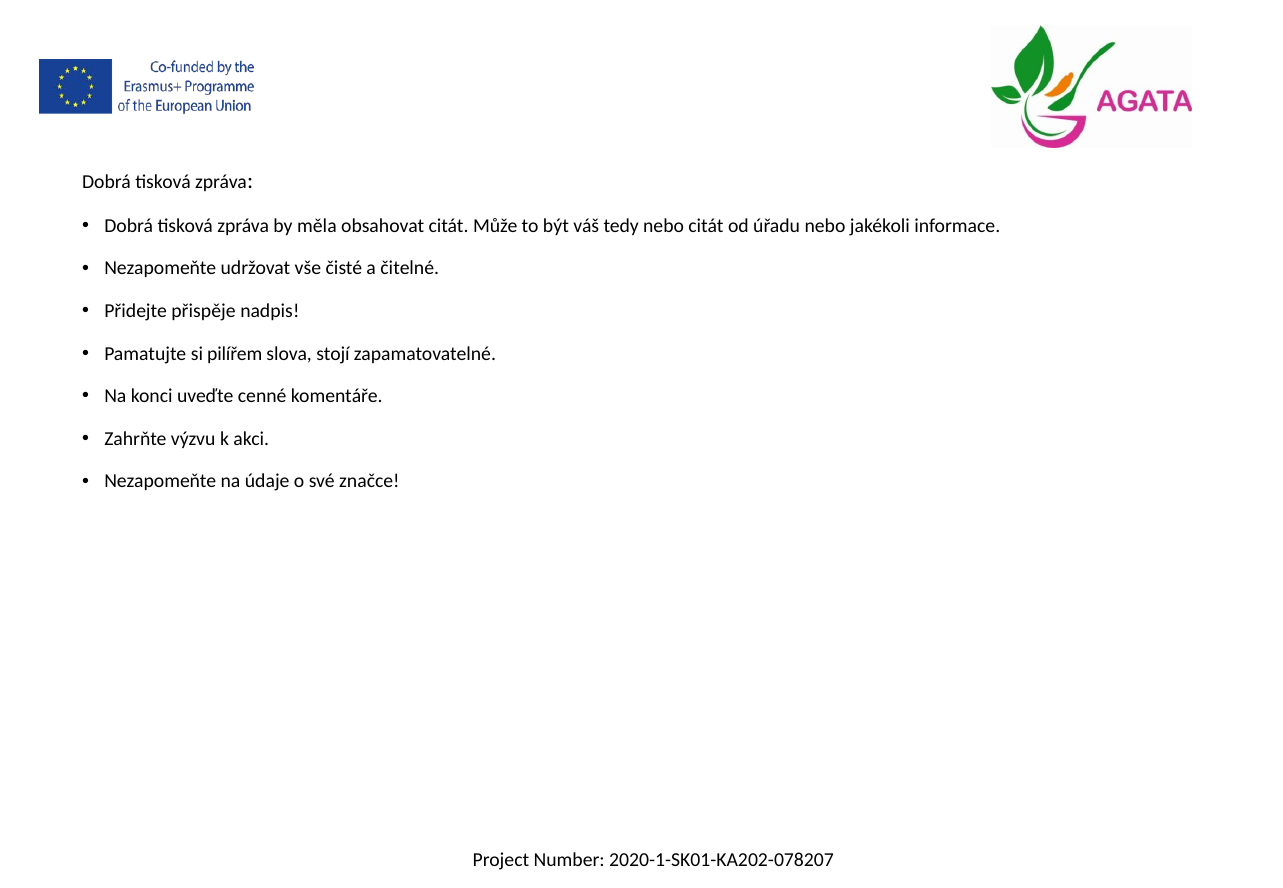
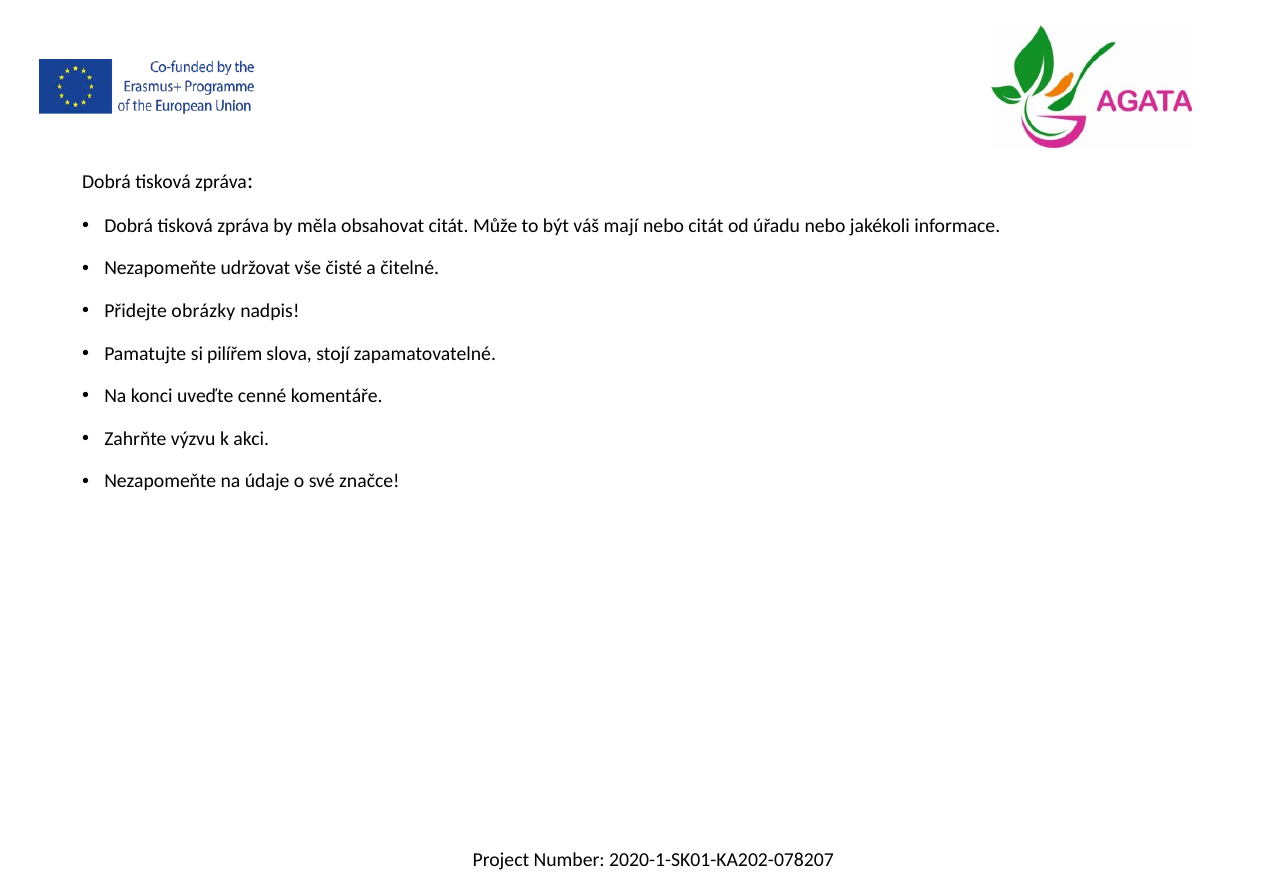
tedy: tedy -> mají
přispěje: přispěje -> obrázky
